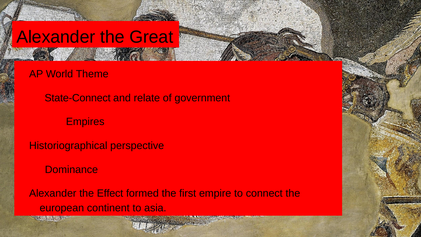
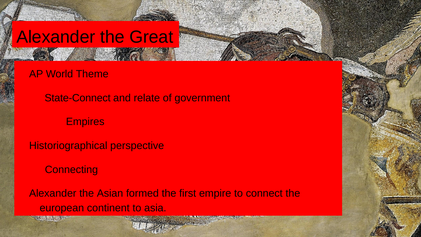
Dominance: Dominance -> Connecting
Effect: Effect -> Asian
